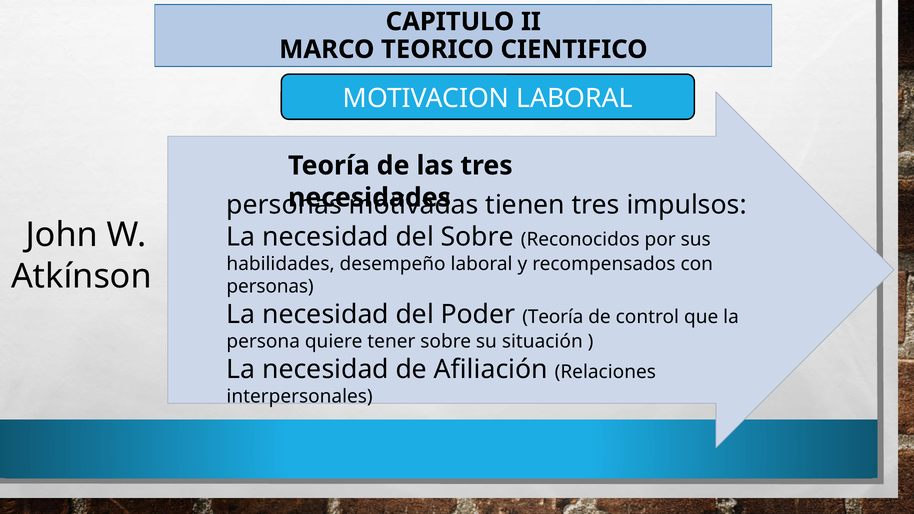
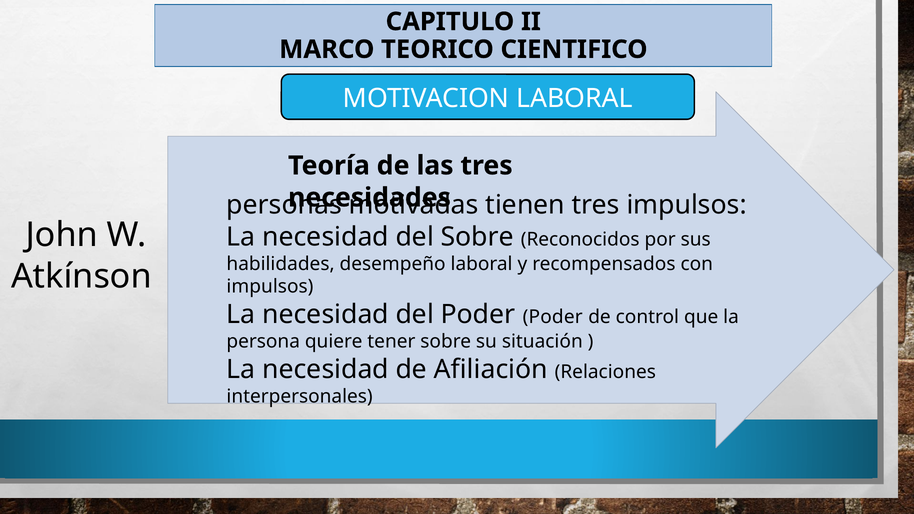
personas at (270, 287): personas -> impulsos
Poder Teoría: Teoría -> Poder
